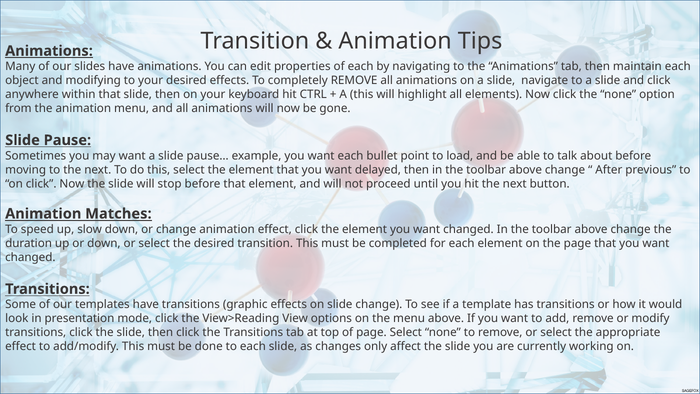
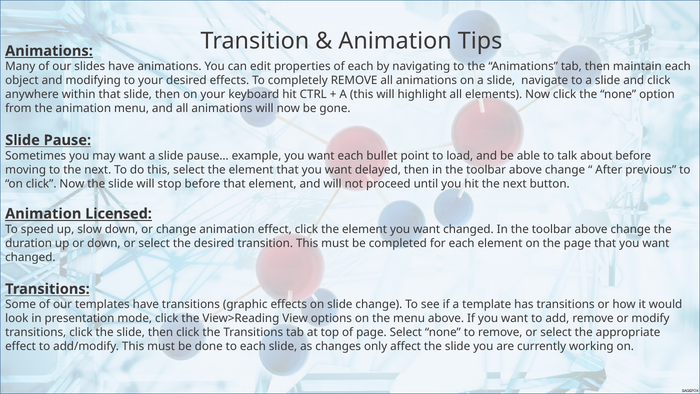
Matches: Matches -> Licensed
